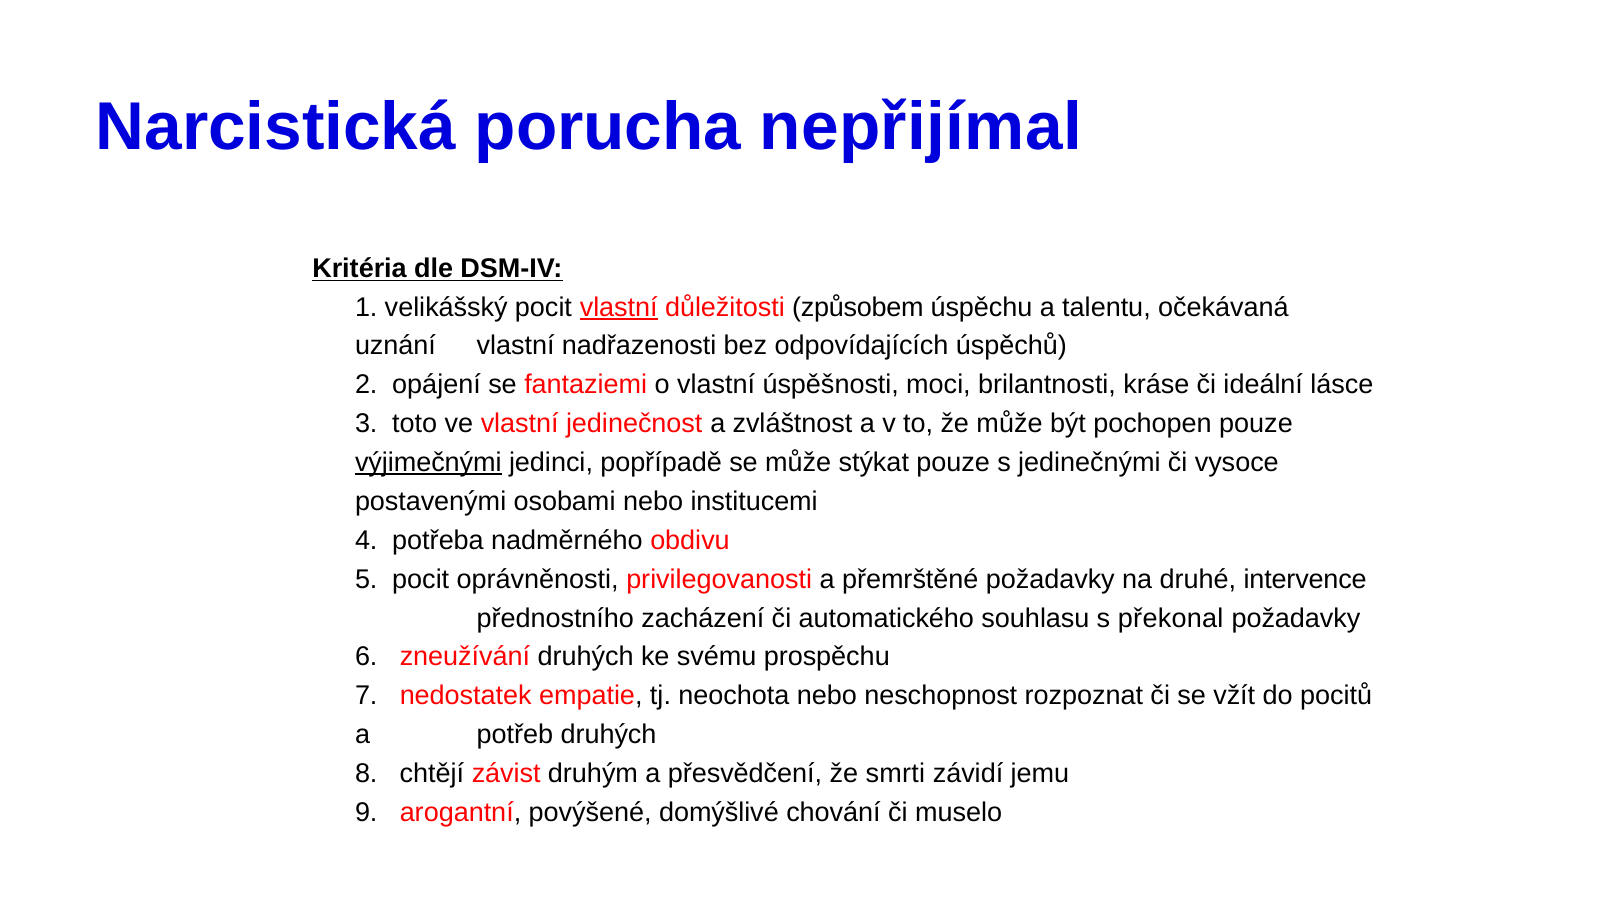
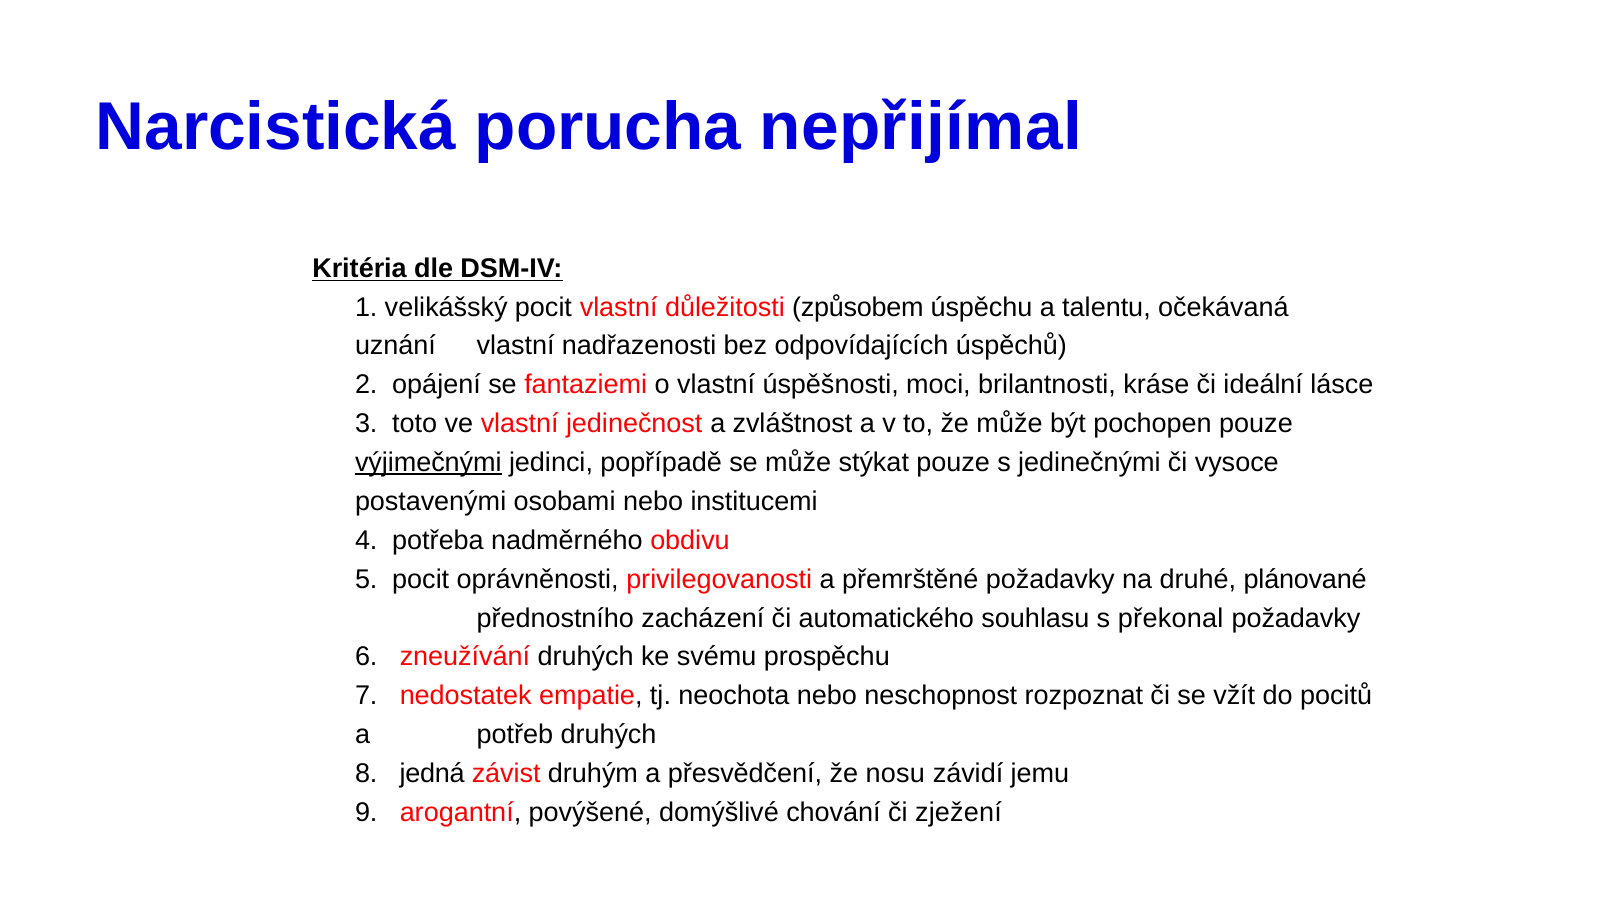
vlastní at (619, 307) underline: present -> none
intervence: intervence -> plánované
chtějí: chtějí -> jedná
smrti: smrti -> nosu
muselo: muselo -> zježení
